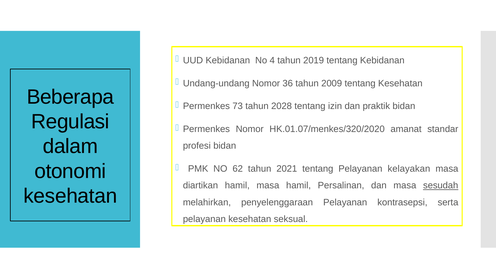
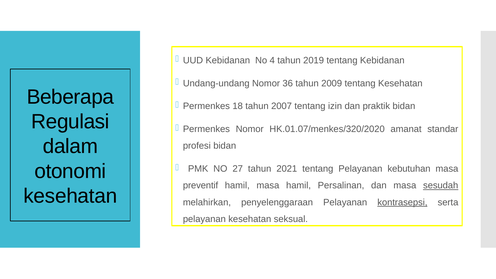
73: 73 -> 18
2028: 2028 -> 2007
62: 62 -> 27
kelayakan: kelayakan -> kebutuhan
diartikan: diartikan -> preventif
kontrasepsi underline: none -> present
